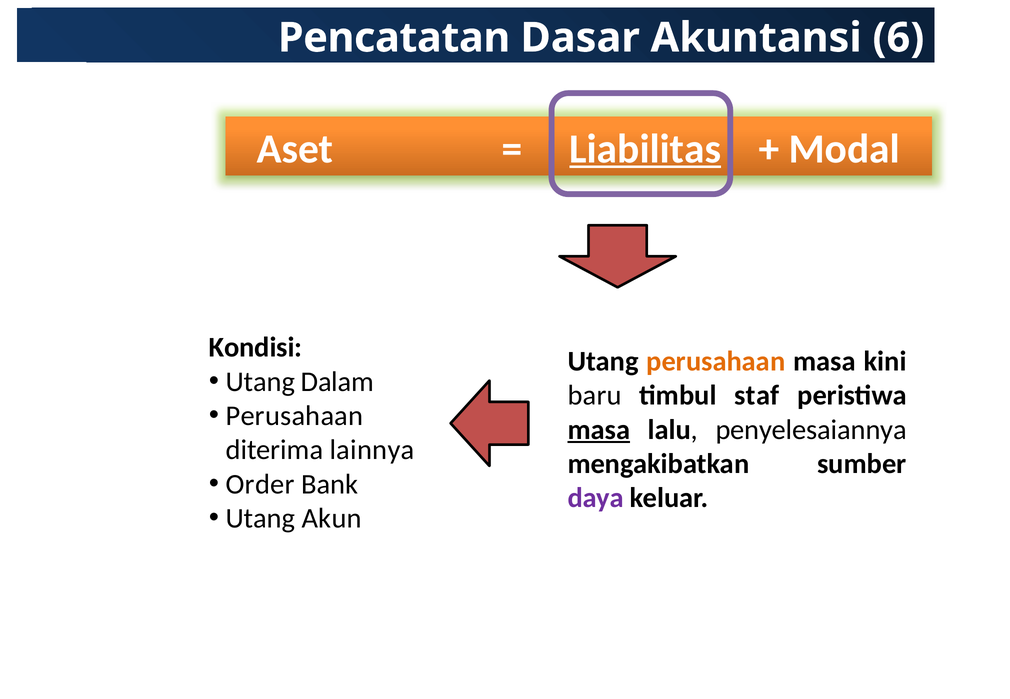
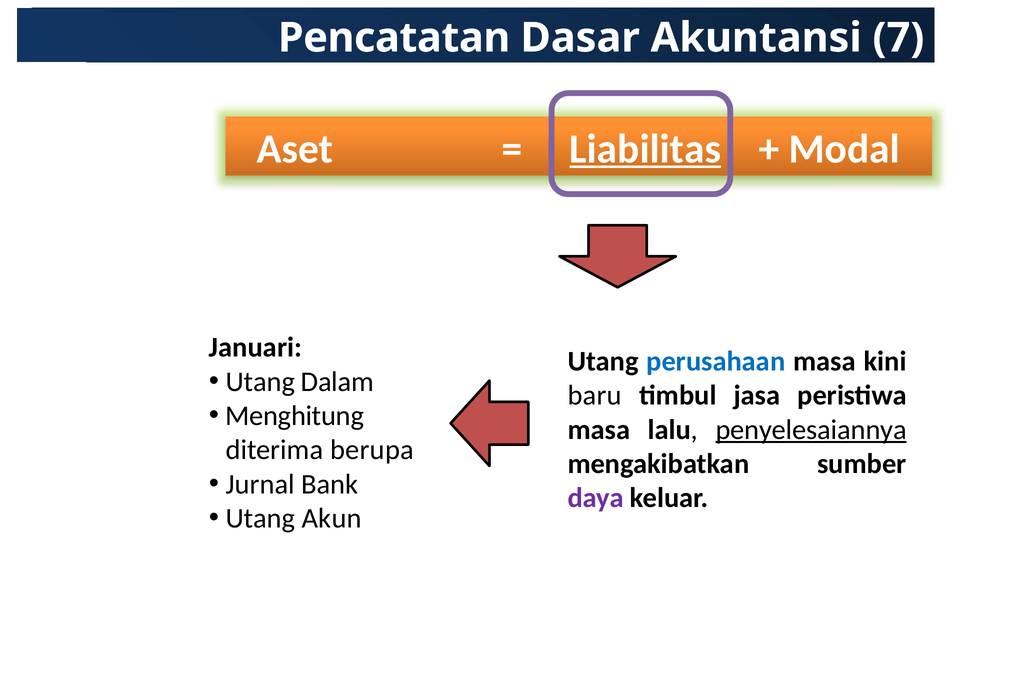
6: 6 -> 7
Kondisi: Kondisi -> Januari
perusahaan at (716, 362) colour: orange -> blue
staf: staf -> jasa
Perusahaan at (294, 416): Perusahaan -> Menghitung
masa at (599, 430) underline: present -> none
penyelesaiannya underline: none -> present
lainnya: lainnya -> berupa
Order: Order -> Jurnal
